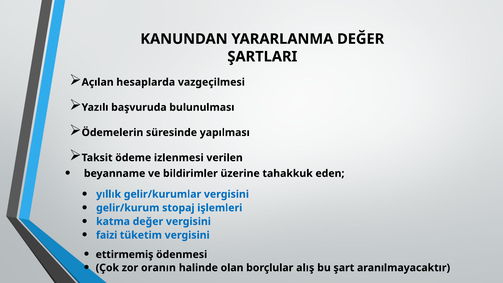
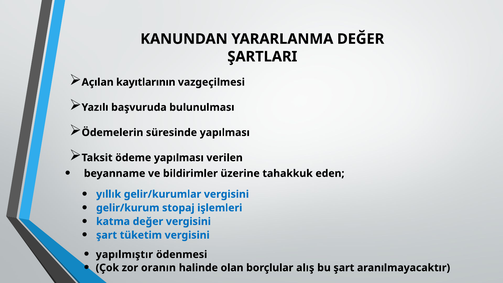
hesaplarda: hesaplarda -> kayıtlarının
ödeme izlenmesi: izlenmesi -> yapılması
faizi at (107, 235): faizi -> şart
ettirmemiş: ettirmemiş -> yapılmıştır
